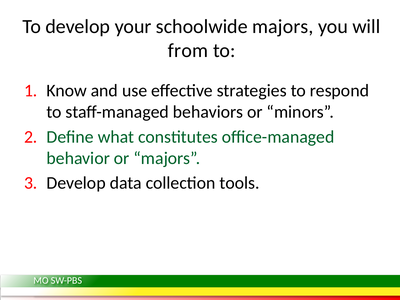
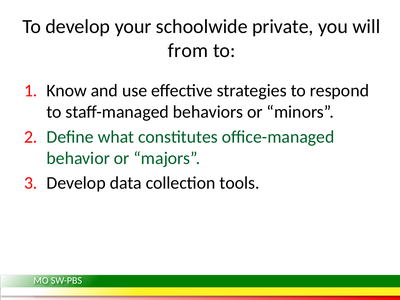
schoolwide majors: majors -> private
